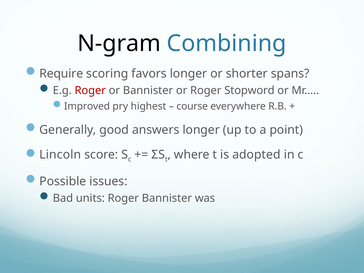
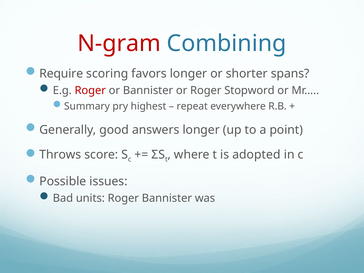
N-gram colour: black -> red
Improved: Improved -> Summary
course: course -> repeat
Lincoln: Lincoln -> Throws
